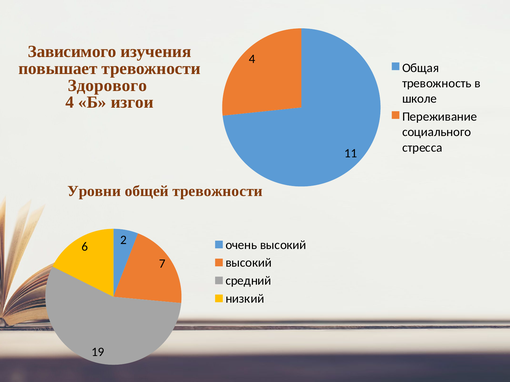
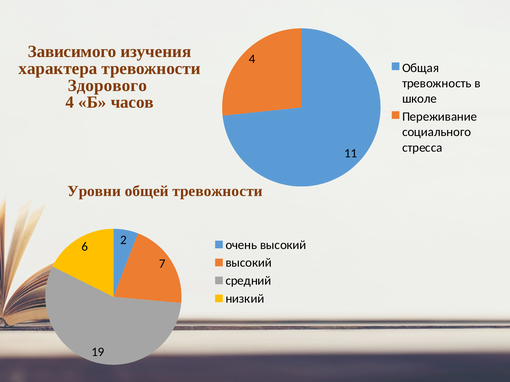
повышает: повышает -> характера
изгои: изгои -> часов
